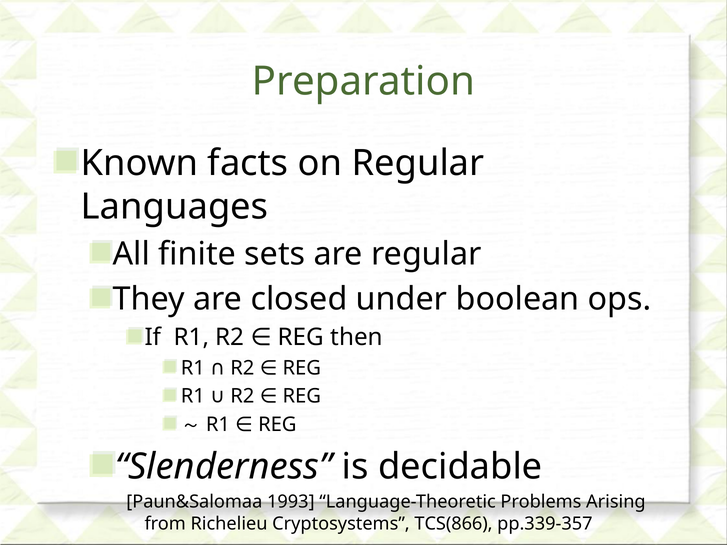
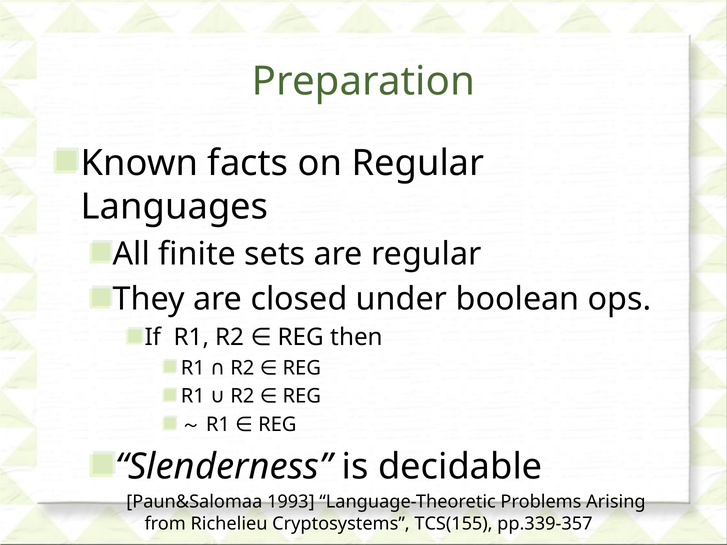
TCS(866: TCS(866 -> TCS(155
